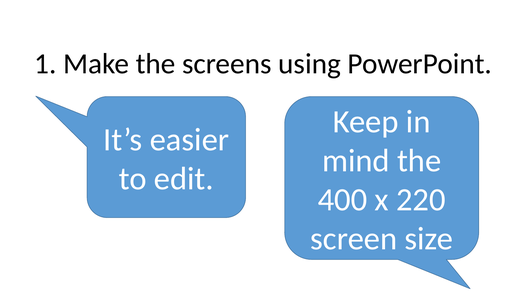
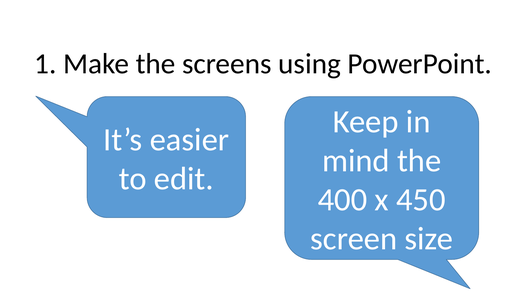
220: 220 -> 450
